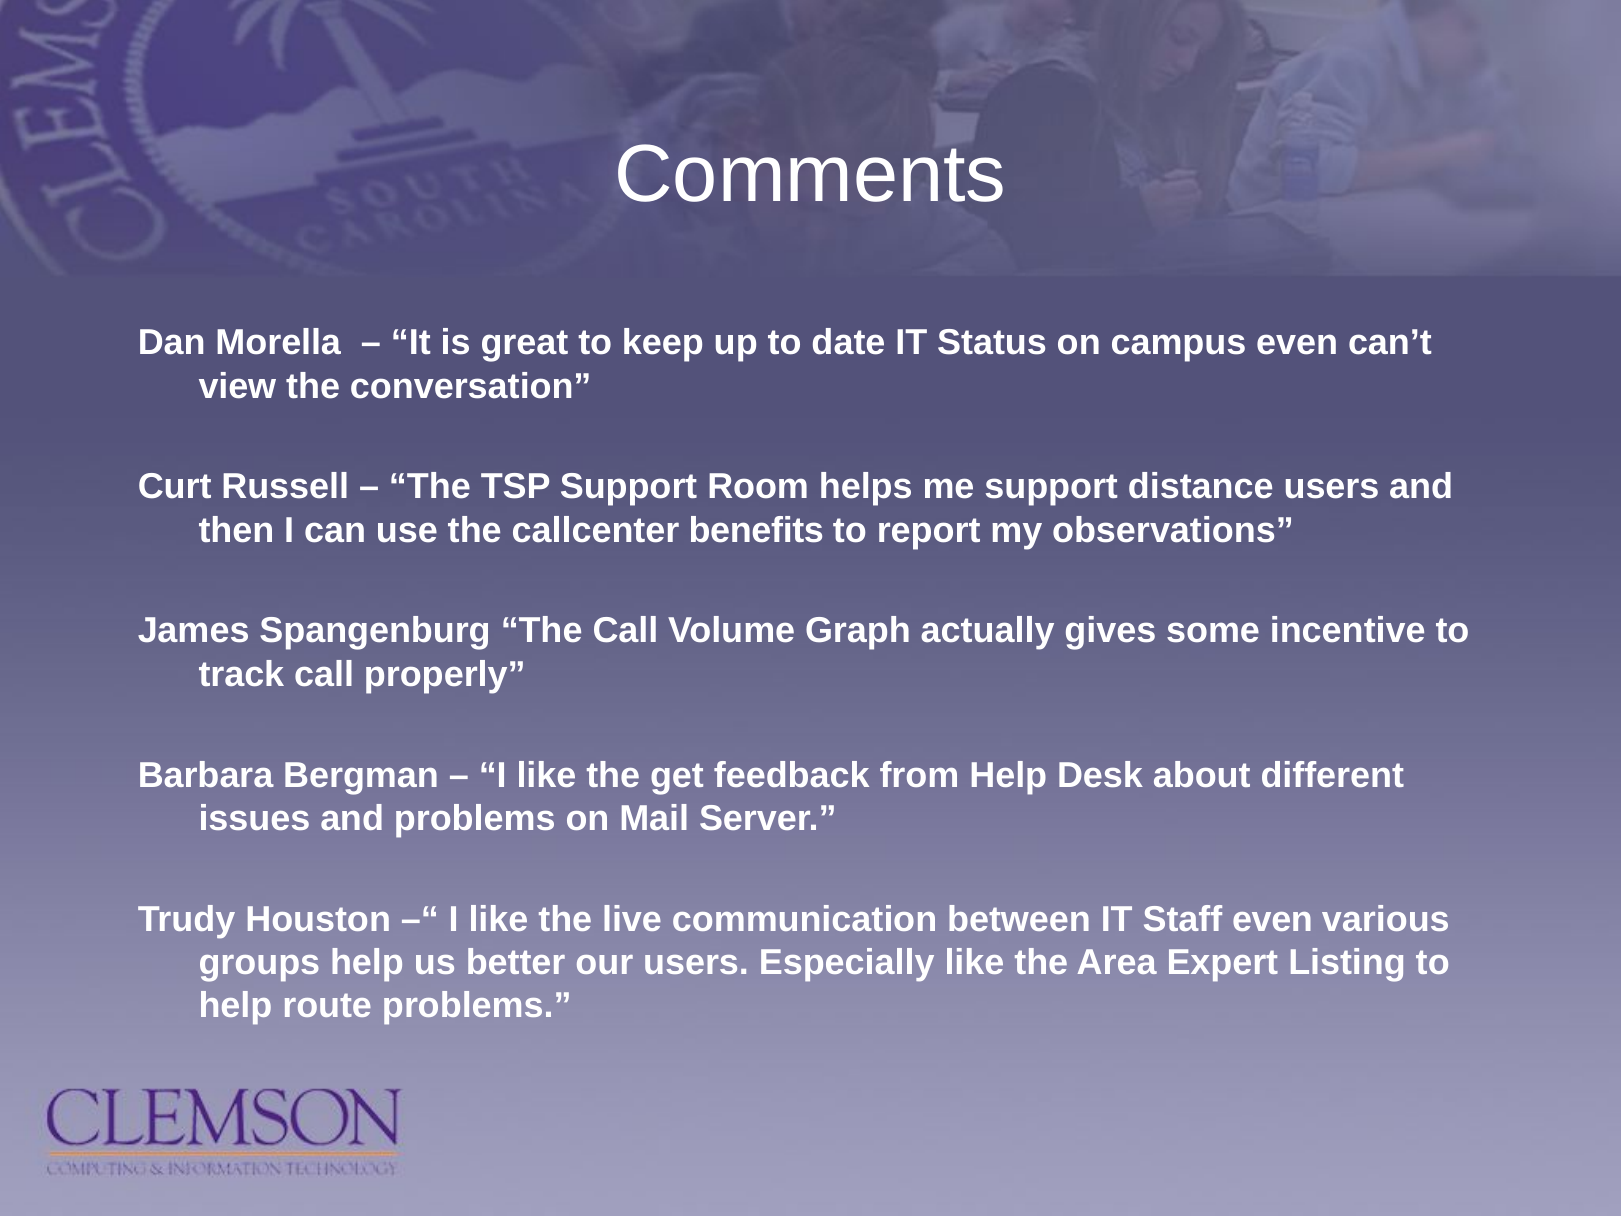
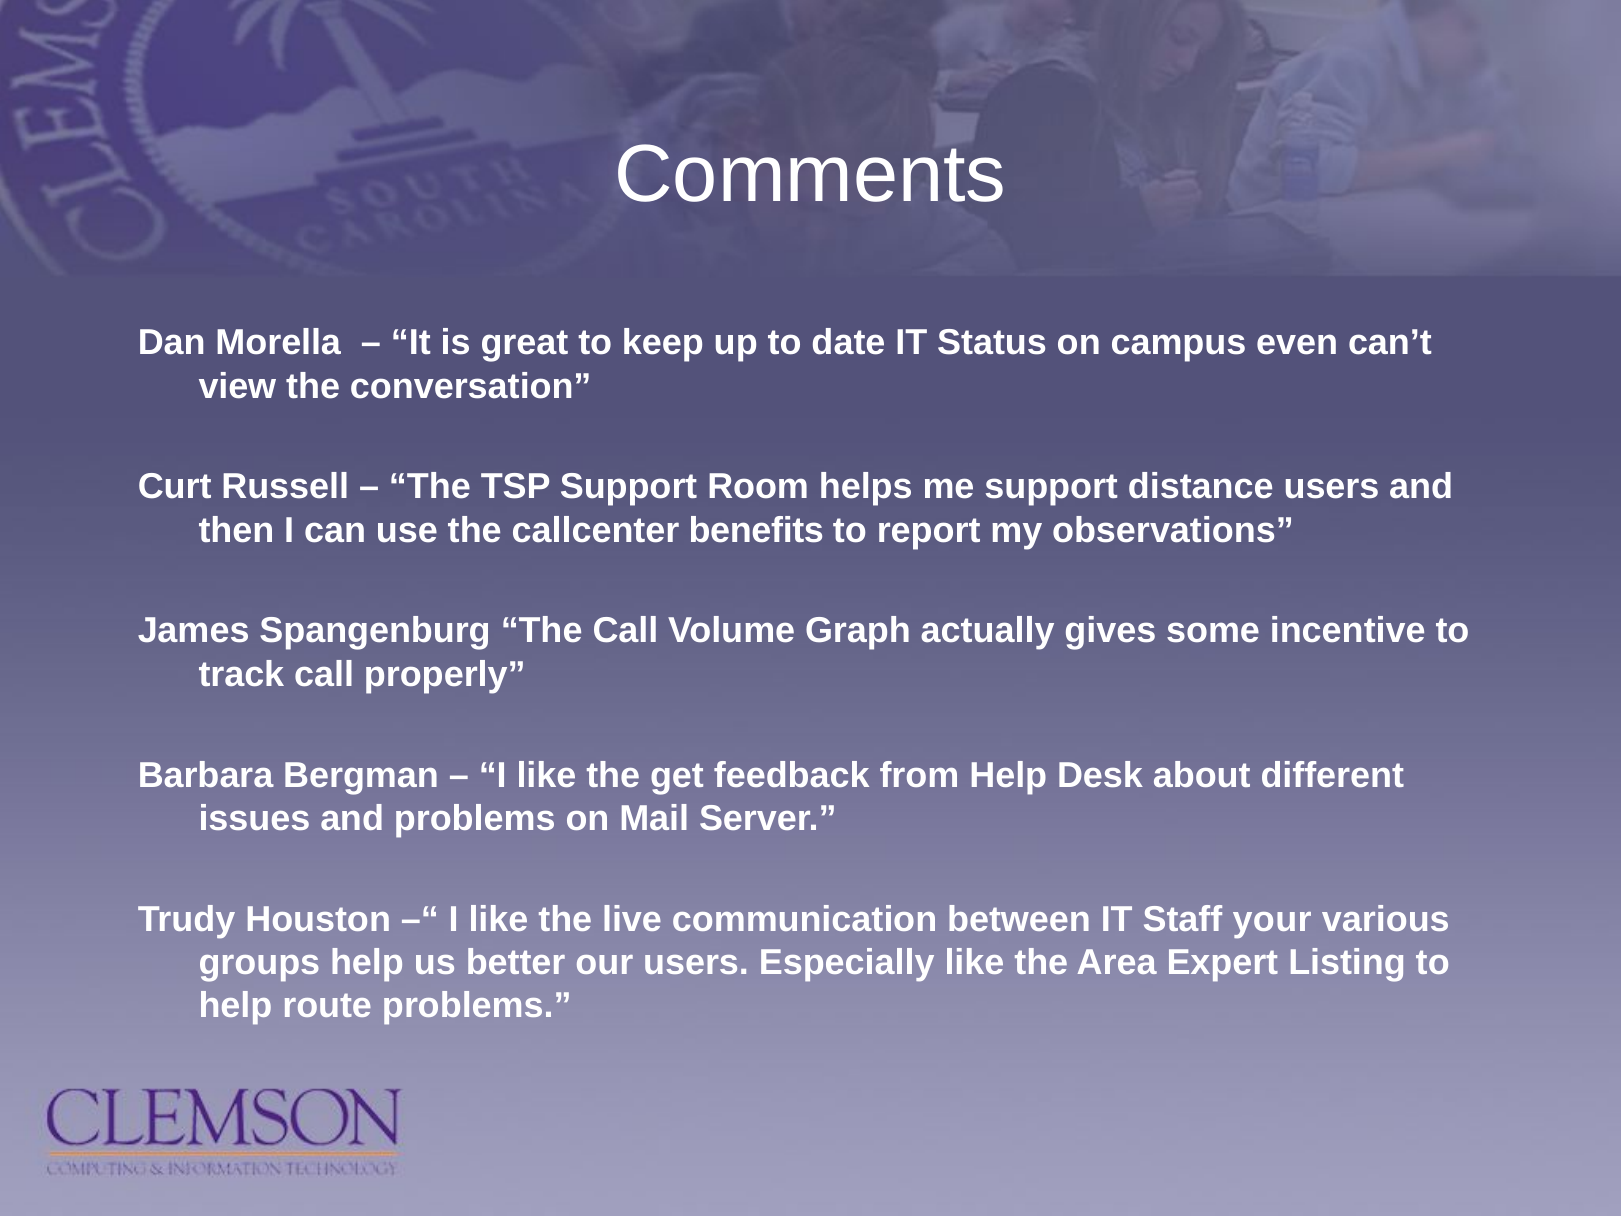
Staff even: even -> your
